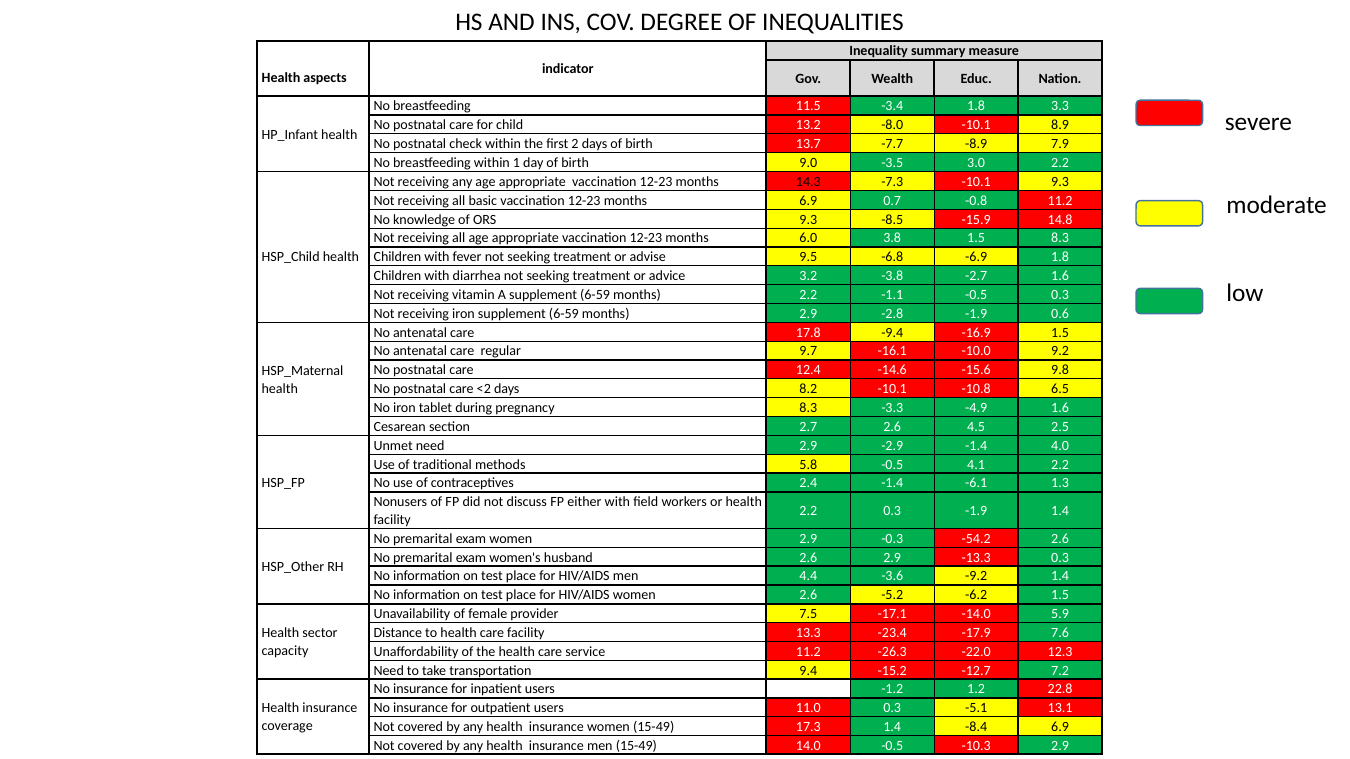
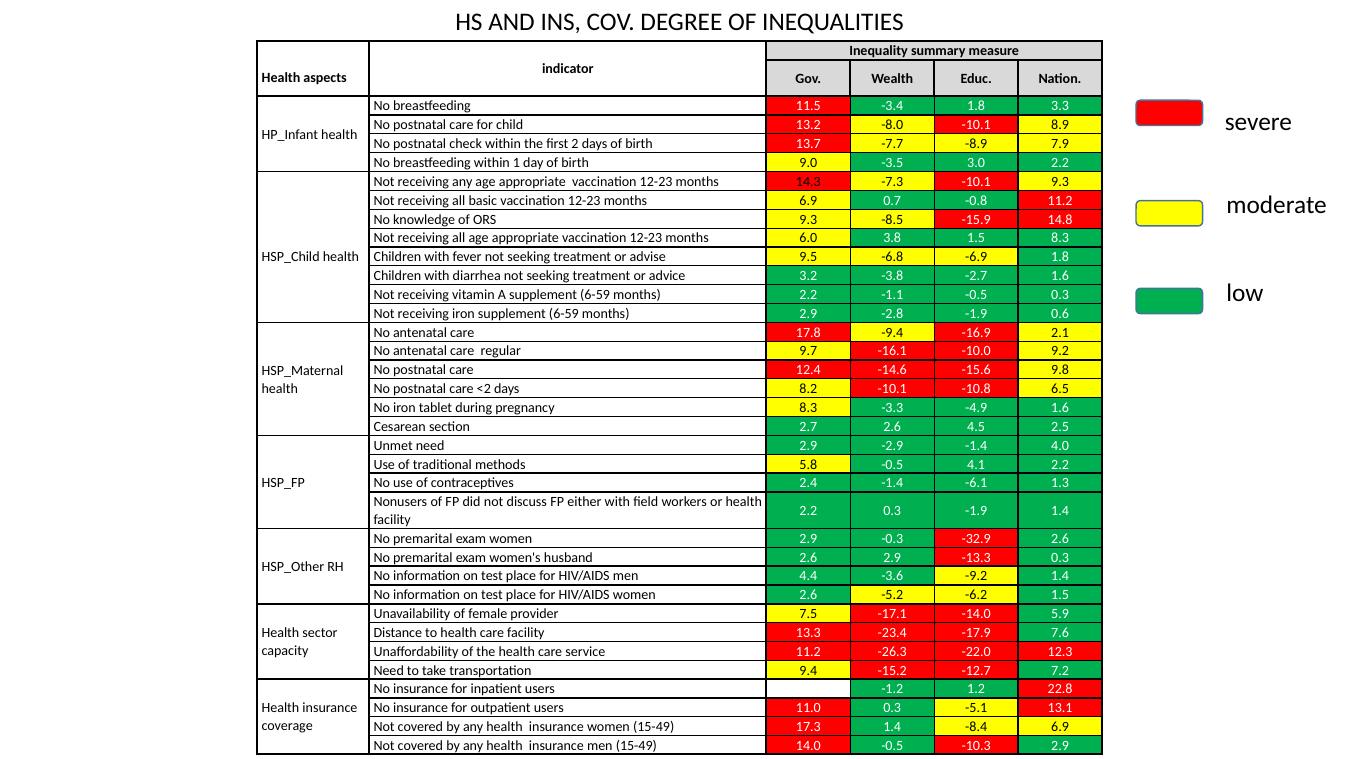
-16.9 1.5: 1.5 -> 2.1
-54.2: -54.2 -> -32.9
